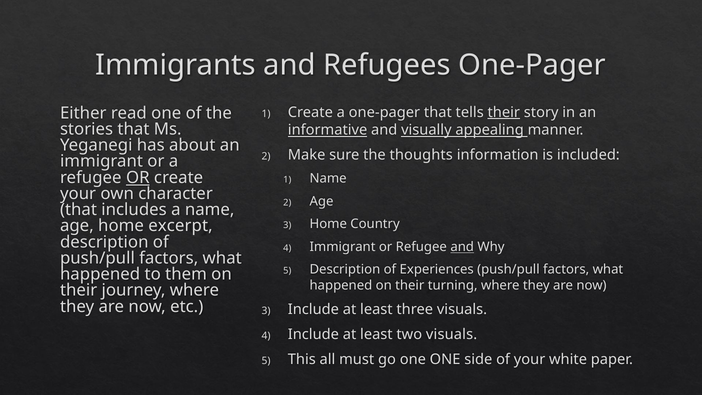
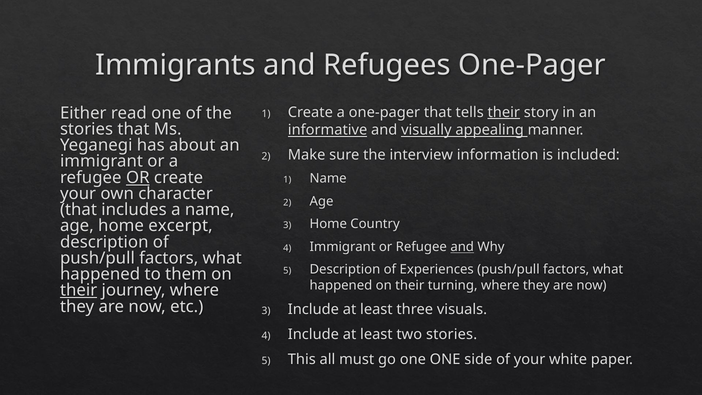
thoughts: thoughts -> interview
their at (79, 290) underline: none -> present
two visuals: visuals -> stories
